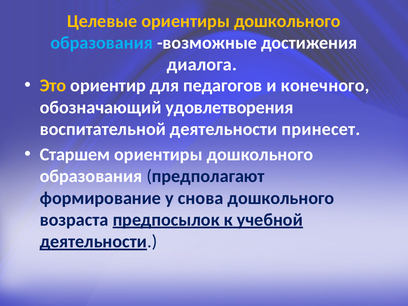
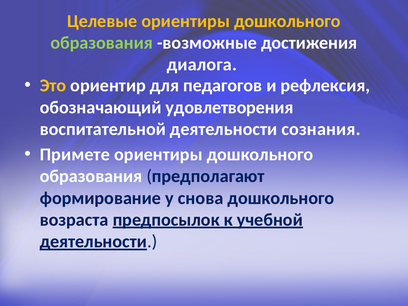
образования at (102, 43) colour: light blue -> light green
конечного: конечного -> рефлексия
принесет: принесет -> сознания
Старшем: Старшем -> Примете
